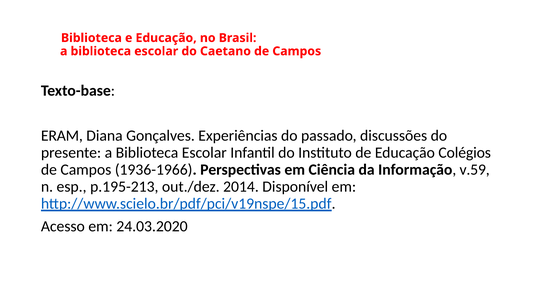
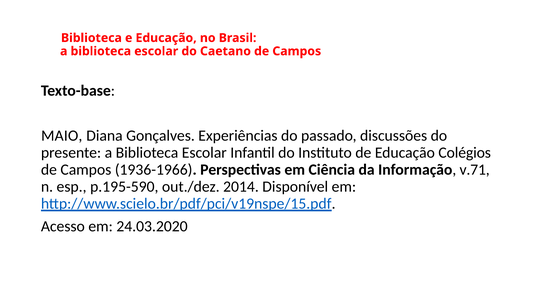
ERAM: ERAM -> MAIO
v.59: v.59 -> v.71
p.195-213: p.195-213 -> p.195-590
